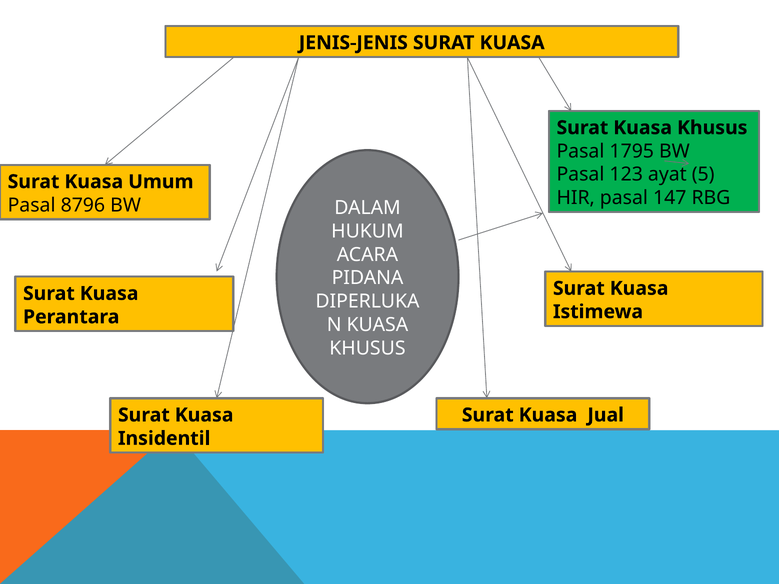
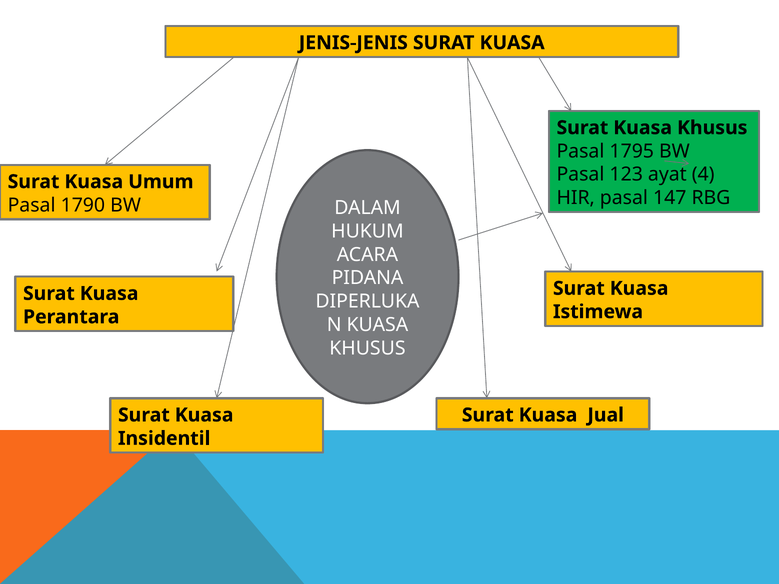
5: 5 -> 4
8796: 8796 -> 1790
